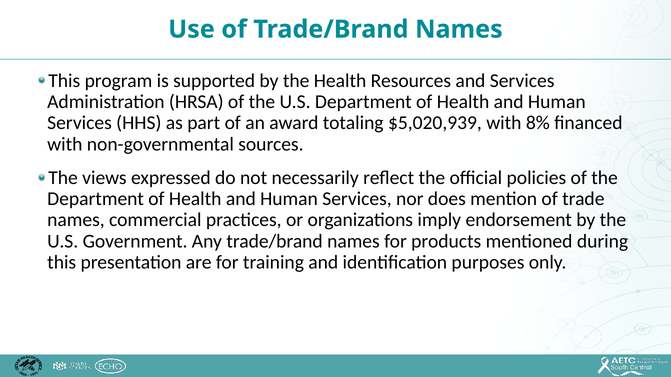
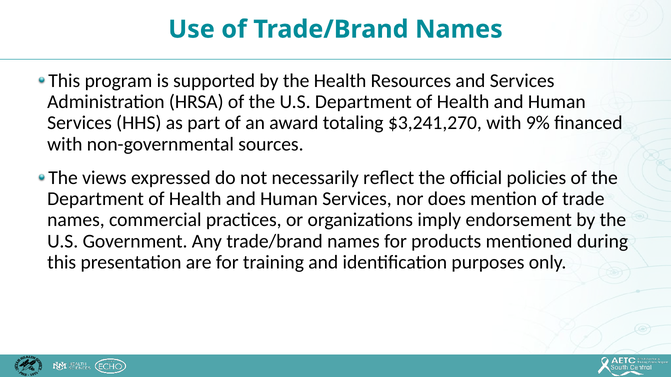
$5,020,939: $5,020,939 -> $3,241,270
8%: 8% -> 9%
